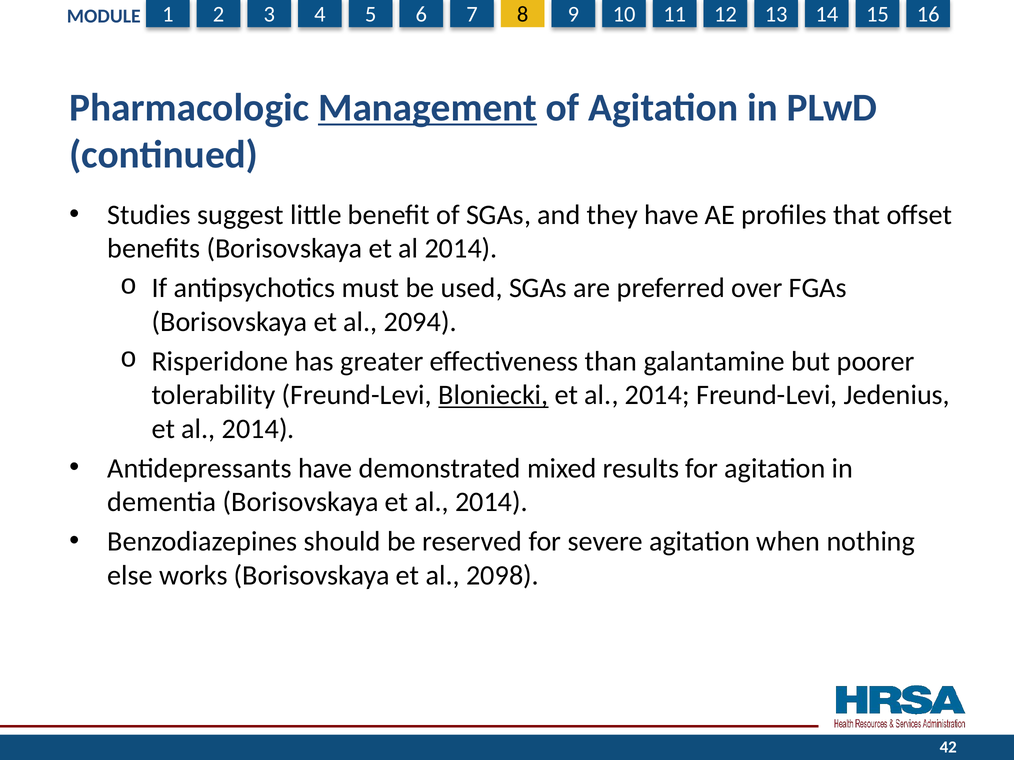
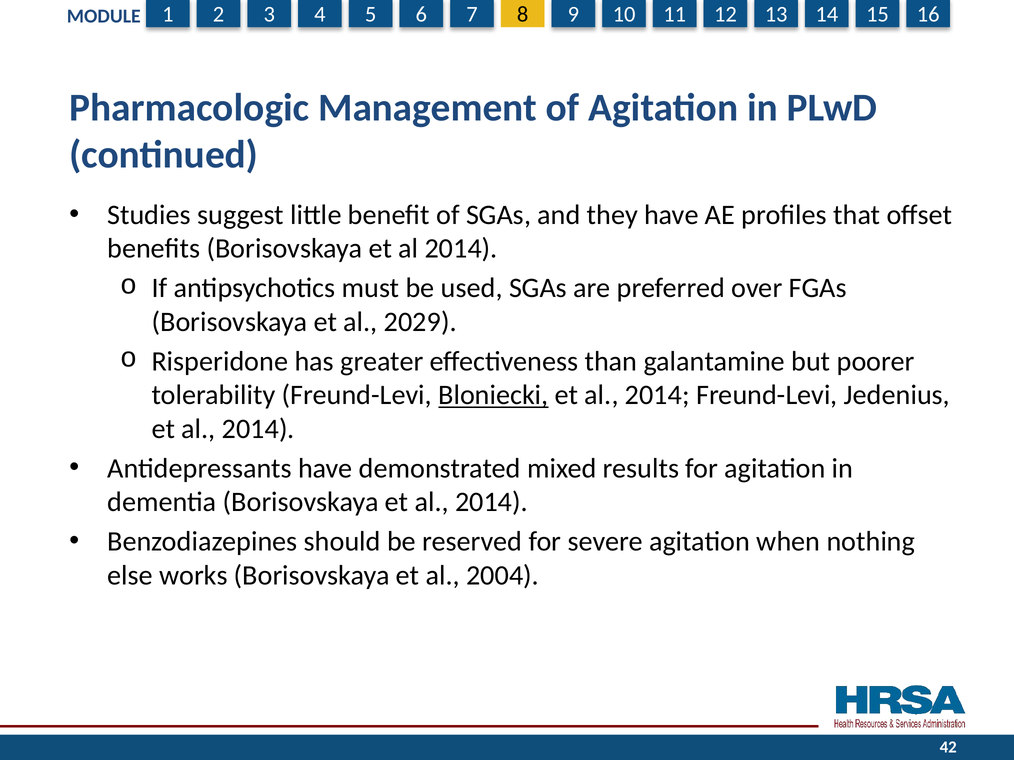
Management underline: present -> none
2094: 2094 -> 2029
2098: 2098 -> 2004
